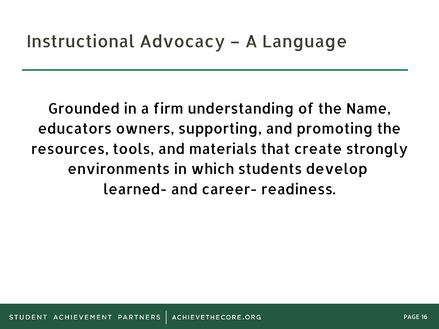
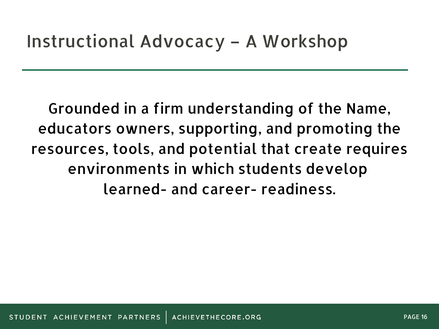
Language: Language -> Workshop
materials: materials -> potential
strongly: strongly -> requires
